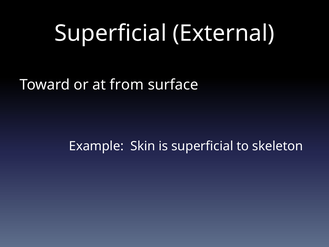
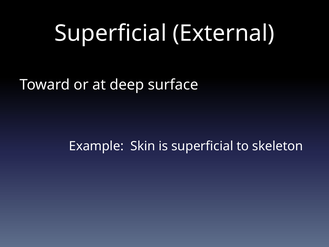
from: from -> deep
